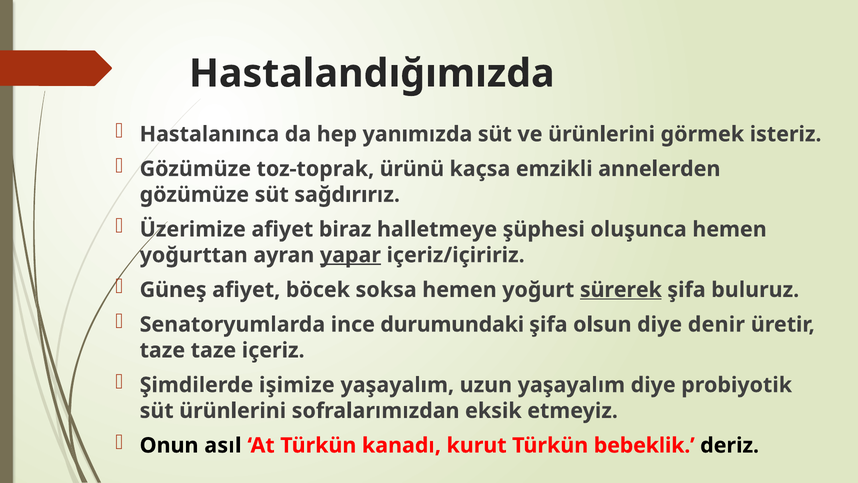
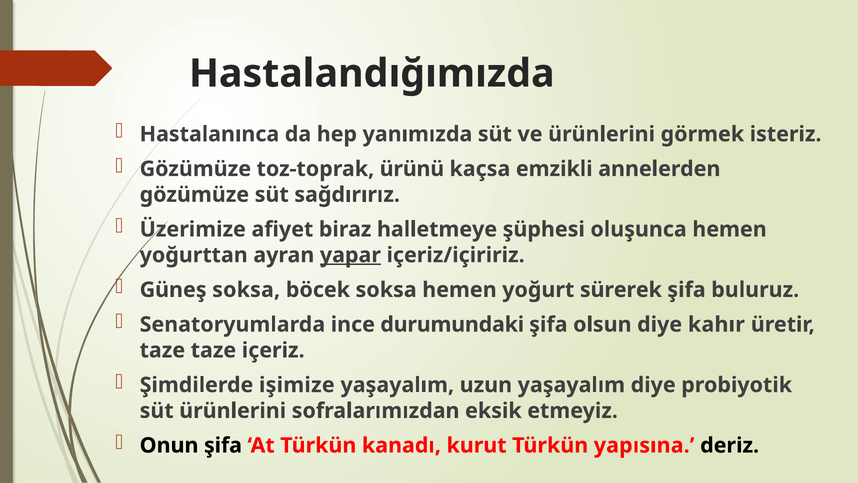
Güneş afiyet: afiyet -> soksa
sürerek underline: present -> none
denir: denir -> kahır
Onun asıl: asıl -> şifa
bebeklik: bebeklik -> yapısına
